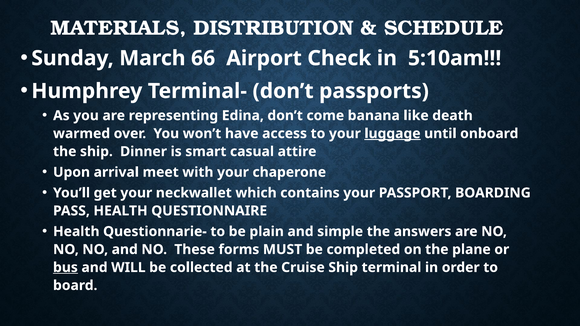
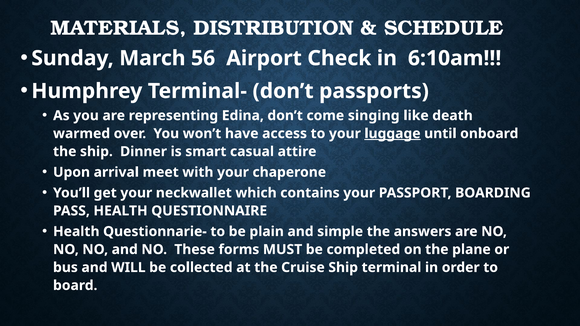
66: 66 -> 56
5:10am: 5:10am -> 6:10am
banana: banana -> singing
bus underline: present -> none
